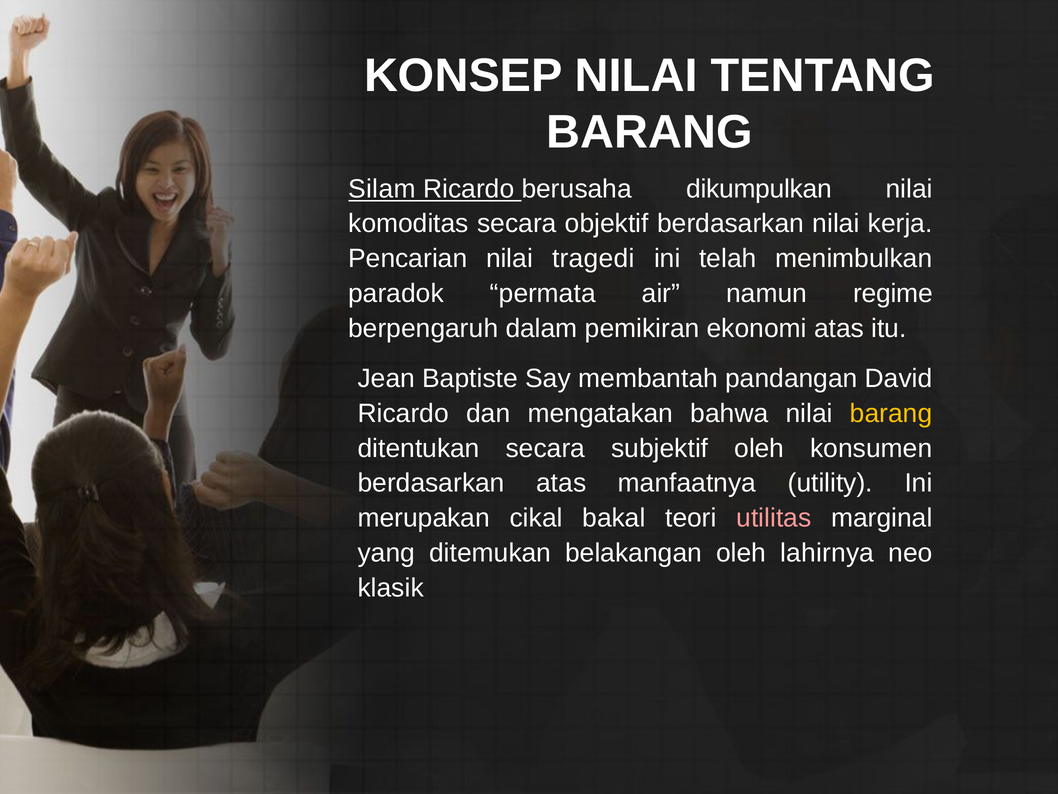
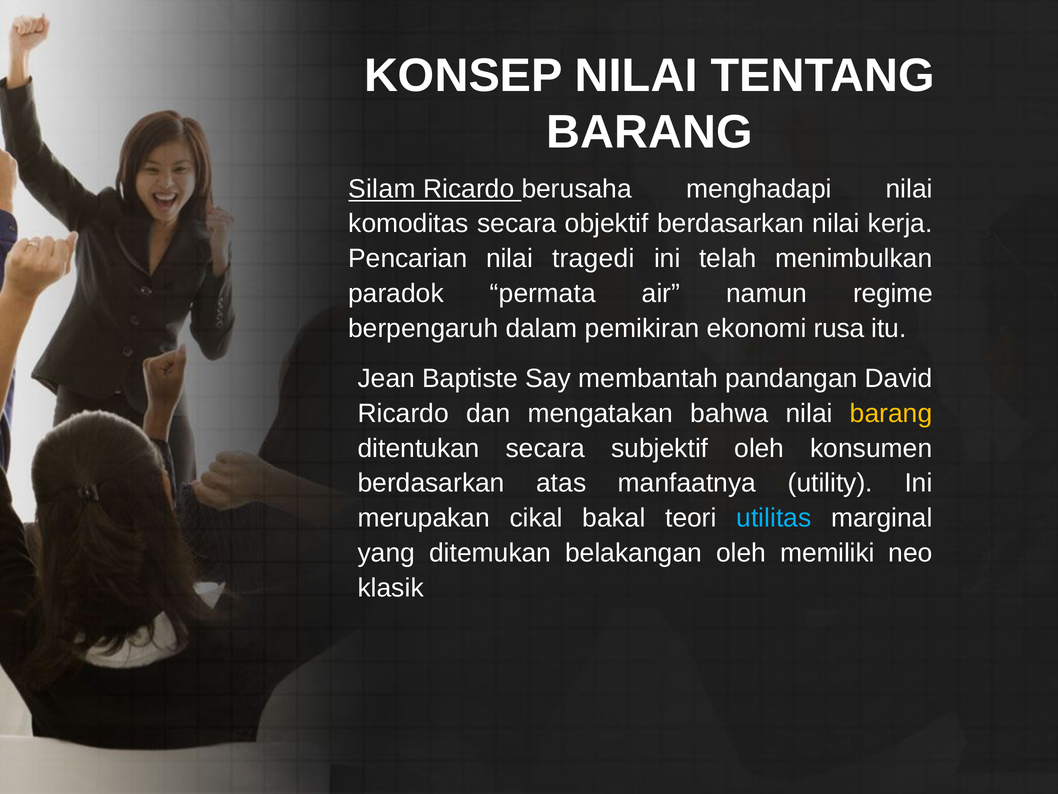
dikumpulkan: dikumpulkan -> menghadapi
ekonomi atas: atas -> rusa
utilitas colour: pink -> light blue
lahirnya: lahirnya -> memiliki
